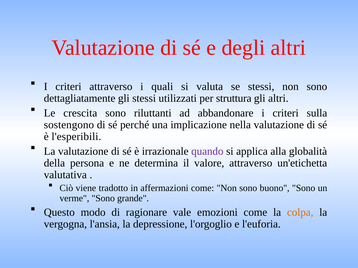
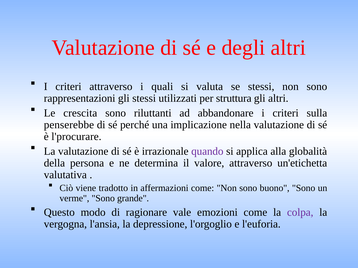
dettagliatamente: dettagliatamente -> rappresentazioni
sostengono: sostengono -> penserebbe
l'esperibili: l'esperibili -> l'procurare
colpa colour: orange -> purple
